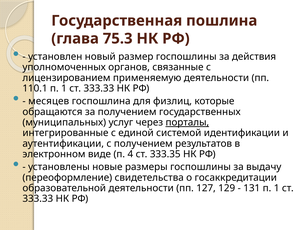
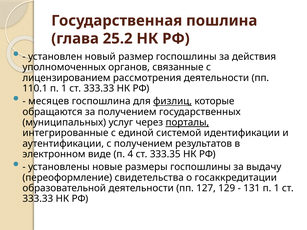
75.3: 75.3 -> 25.2
применяемую: применяемую -> рассмотрения
физлиц underline: none -> present
